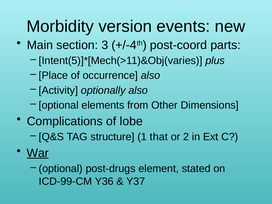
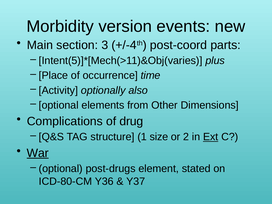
occurrence also: also -> time
lobe: lobe -> drug
that: that -> size
Ext underline: none -> present
ICD-99-CM: ICD-99-CM -> ICD-80-CM
